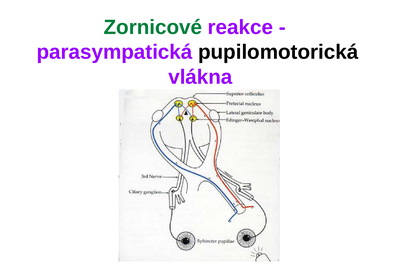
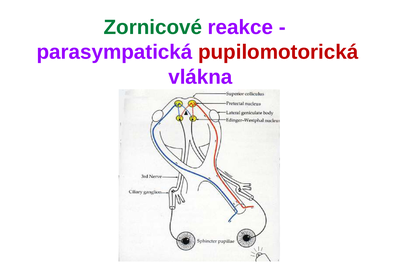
pupilomotorická colour: black -> red
